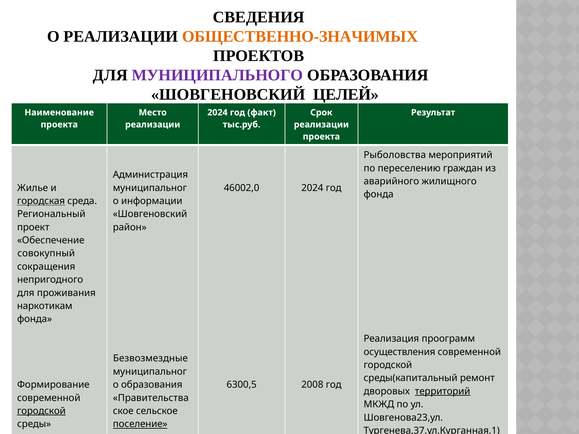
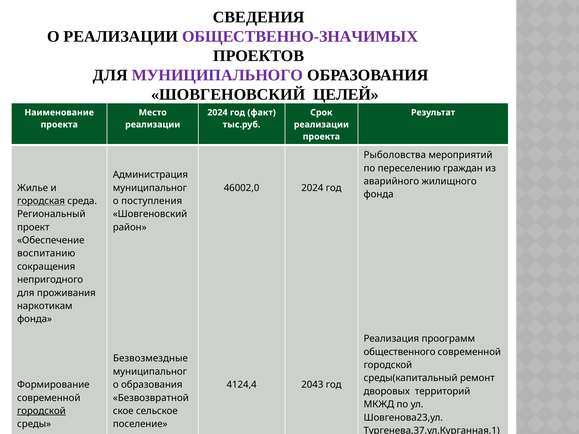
ОБЩЕСТВЕННО-ЗНАЧИМЫХ colour: orange -> purple
информации: информации -> поступления
совокупный: совокупный -> воспитанию
осуществления: осуществления -> общественного
6300,5: 6300,5 -> 4124,4
2008: 2008 -> 2043
территорий underline: present -> none
Правительства: Правительства -> Безвозвратной
поселение underline: present -> none
